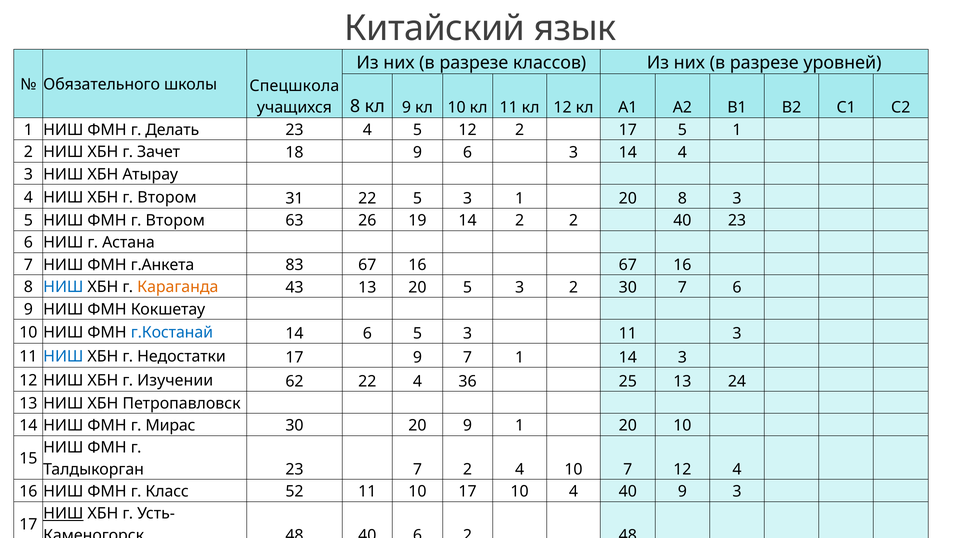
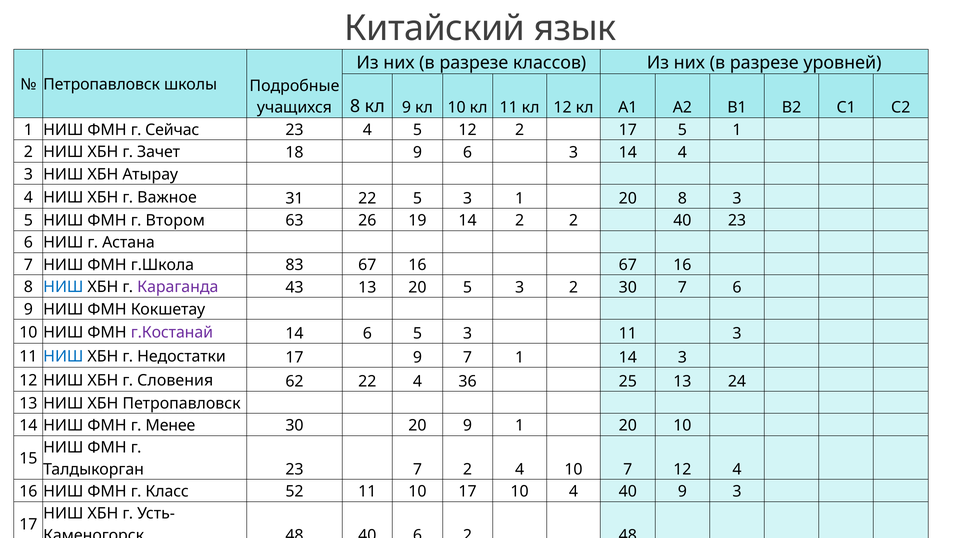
Обязательного at (102, 84): Обязательного -> Петропавловск
Спецшкола: Спецшкола -> Подробные
Делать: Делать -> Сейчас
ХБН г Втором: Втором -> Важное
г.Анкета: г.Анкета -> г.Школа
Караганда colour: orange -> purple
г.Костанай colour: blue -> purple
Изучении: Изучении -> Словения
Мирас: Мирас -> Менее
НИШ at (63, 513) underline: present -> none
